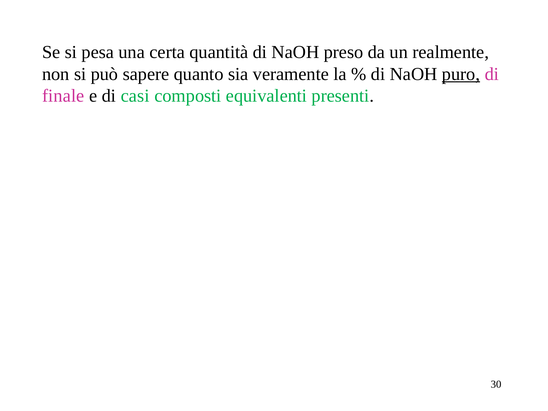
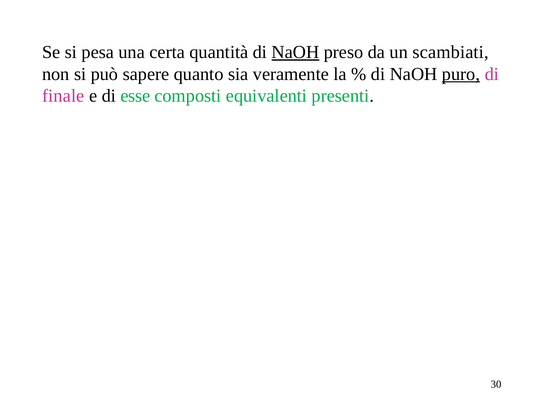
NaOH at (295, 52) underline: none -> present
realmente: realmente -> scambiati
casi: casi -> esse
